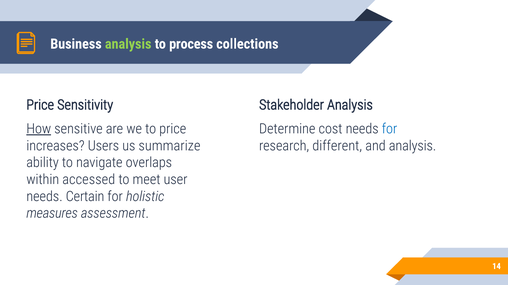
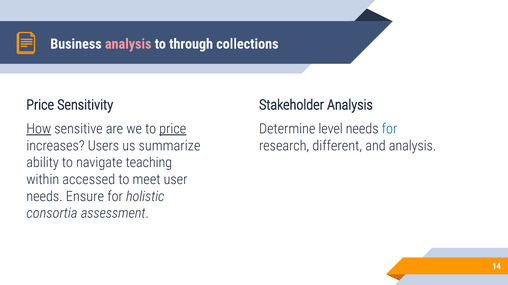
analysis at (128, 44) colour: light green -> pink
process: process -> through
price at (173, 129) underline: none -> present
cost: cost -> level
overlaps: overlaps -> teaching
Certain: Certain -> Ensure
measures: measures -> consortia
